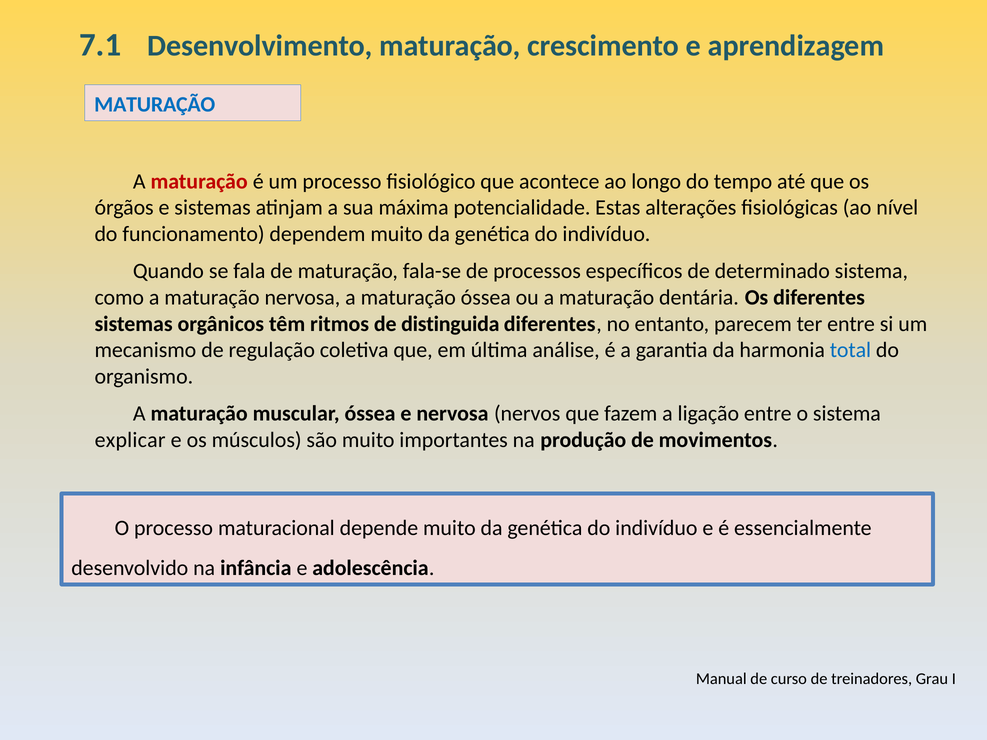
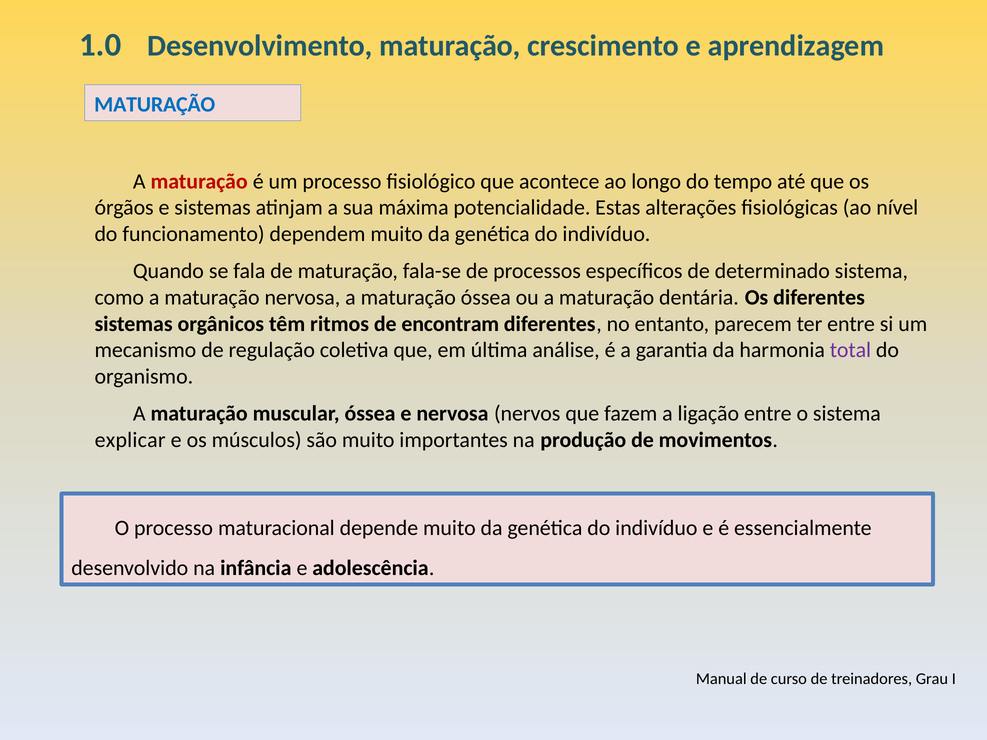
7.1: 7.1 -> 1.0
distinguida: distinguida -> encontram
total colour: blue -> purple
